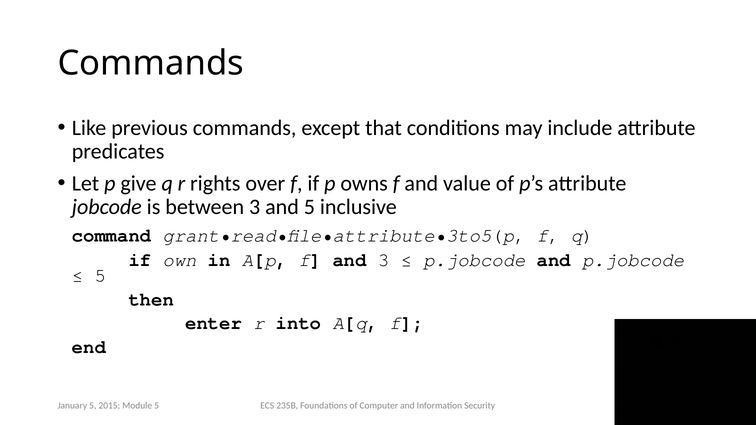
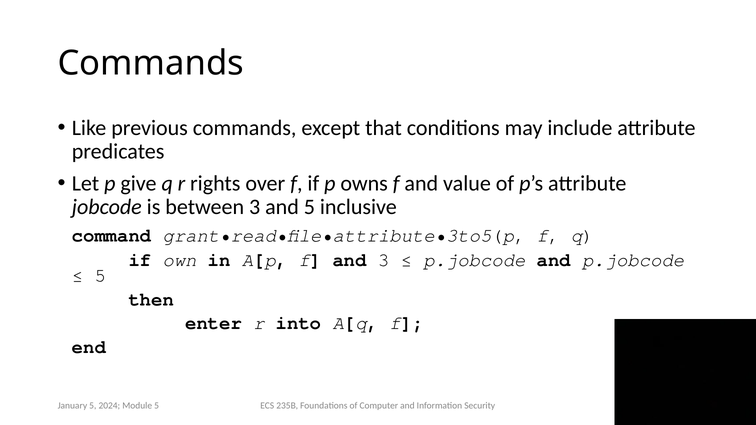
2015: 2015 -> 2024
